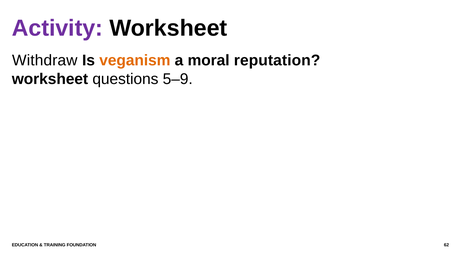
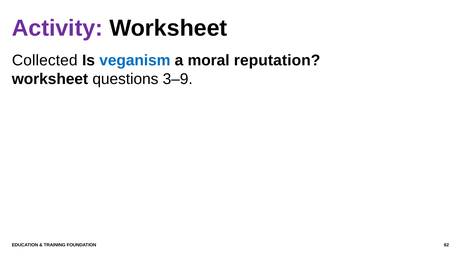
Withdraw: Withdraw -> Collected
veganism colour: orange -> blue
5–9: 5–9 -> 3–9
